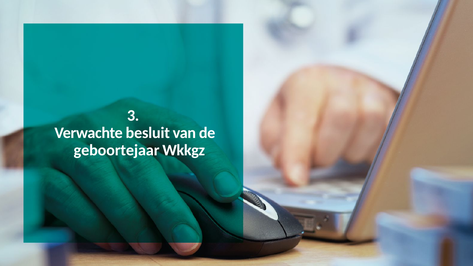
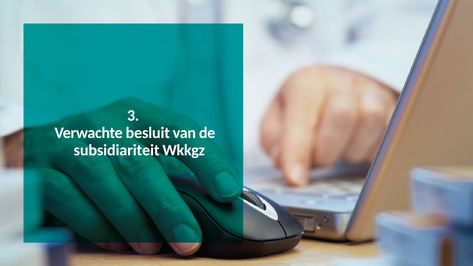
geboortejaar: geboortejaar -> subsidiariteit
